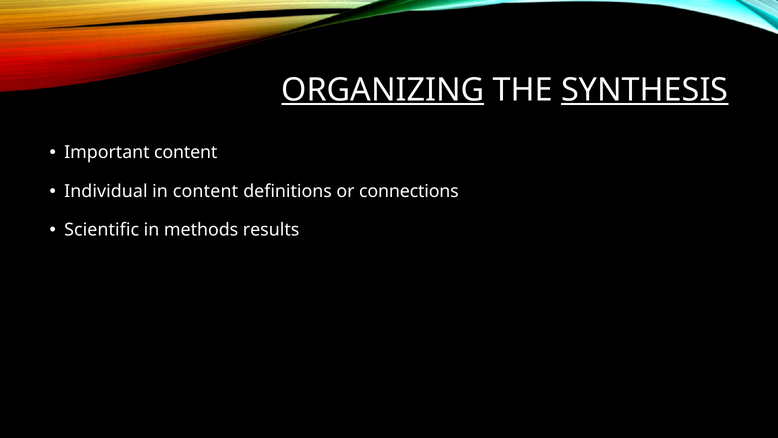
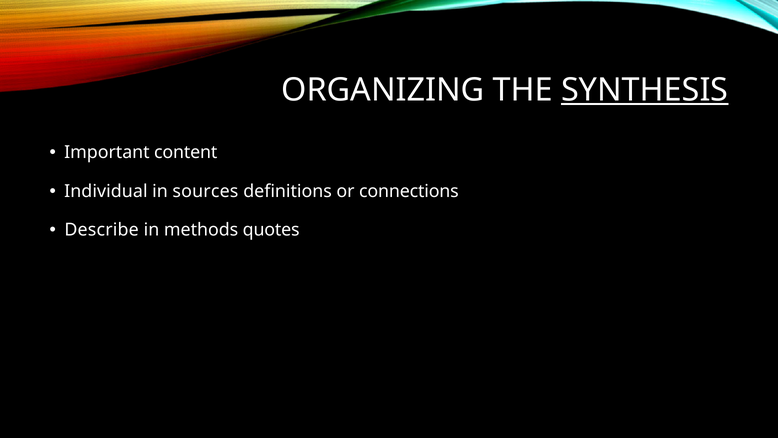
ORGANIZING underline: present -> none
in content: content -> sources
Scientific: Scientific -> Describe
results: results -> quotes
